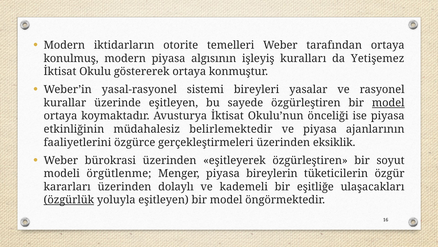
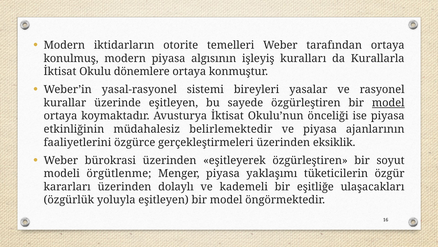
Yetişemez: Yetişemez -> Kurallarla
göstererek: göstererek -> dönemlere
bireylerin: bireylerin -> yaklaşımı
özgürlük underline: present -> none
